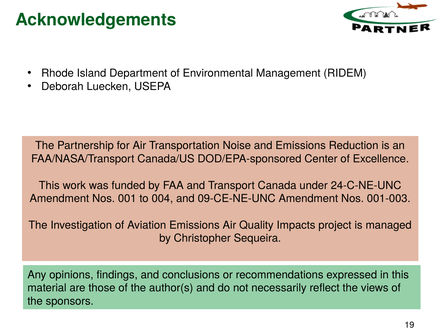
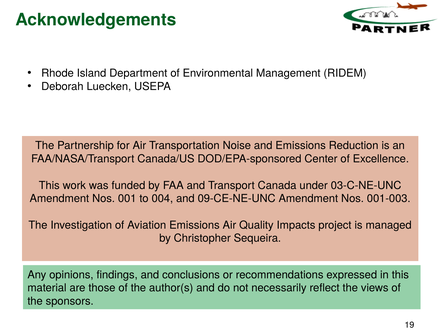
24-C-NE-UNC: 24-C-NE-UNC -> 03-C-NE-UNC
